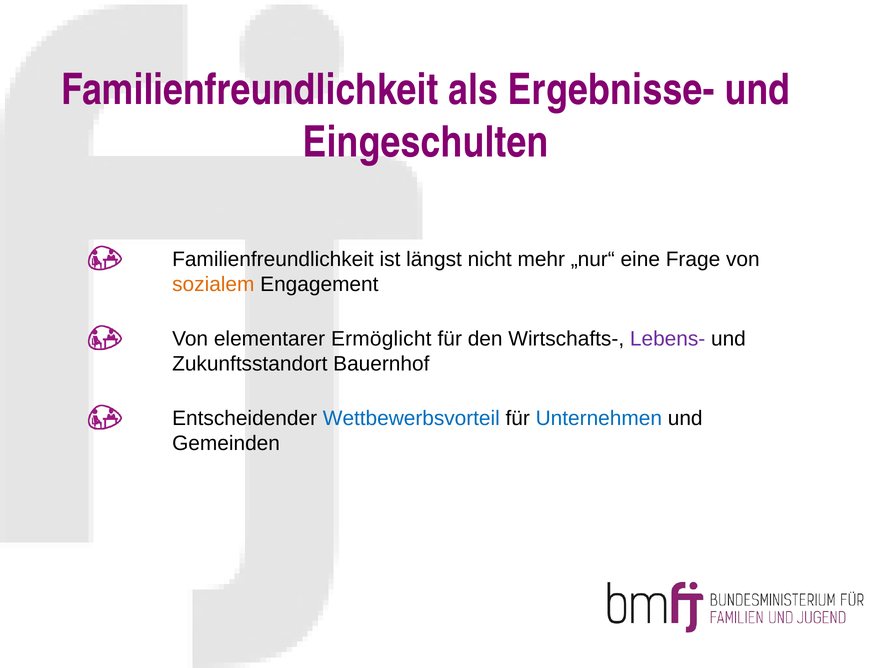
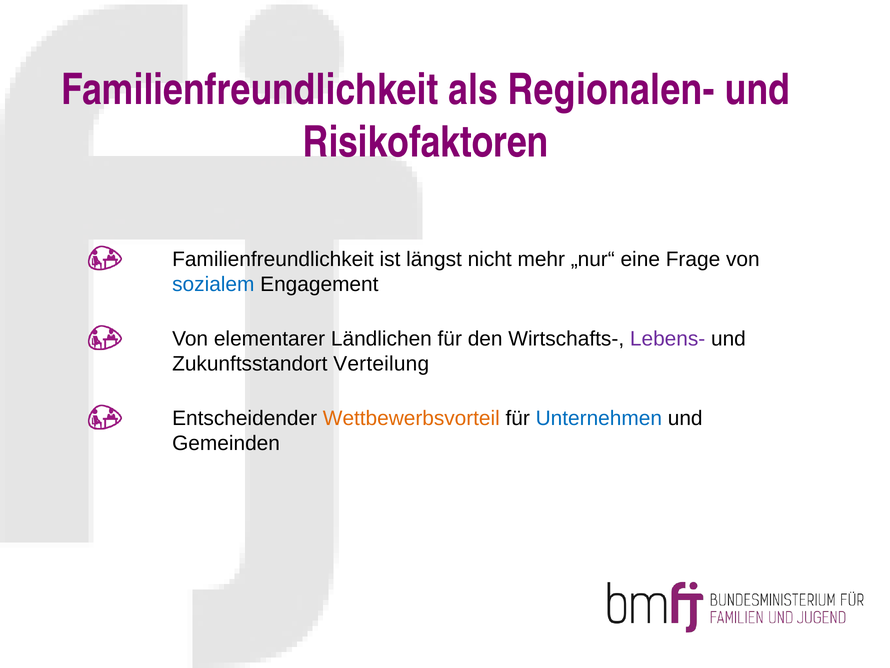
Ergebnisse-: Ergebnisse- -> Regionalen-
Eingeschulten: Eingeschulten -> Risikofaktoren
sozialem colour: orange -> blue
Ermöglicht: Ermöglicht -> Ländlichen
Bauernhof: Bauernhof -> Verteilung
Wettbewerbsvorteil colour: blue -> orange
